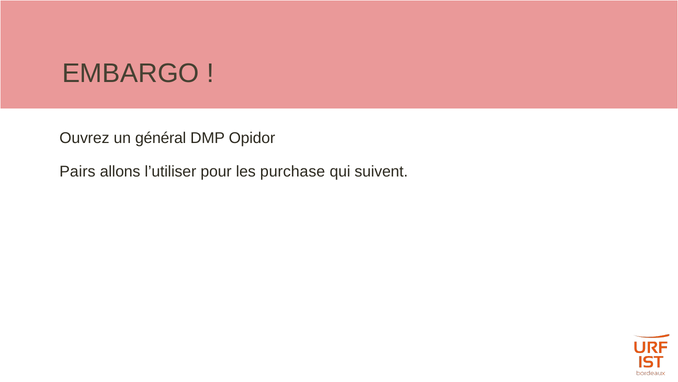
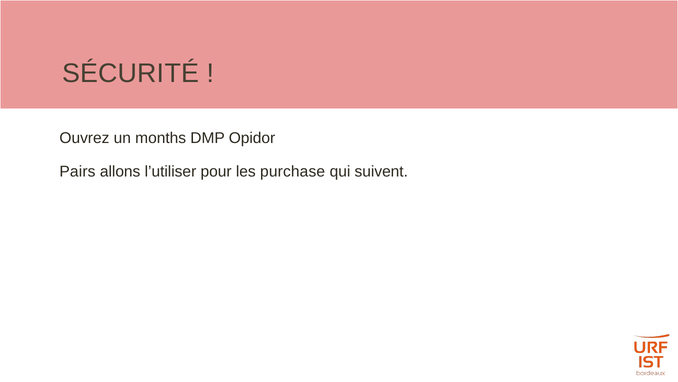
EMBARGO: EMBARGO -> SÉCURITÉ
général: général -> months
